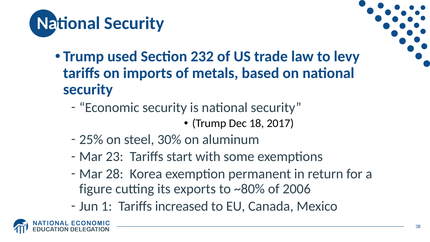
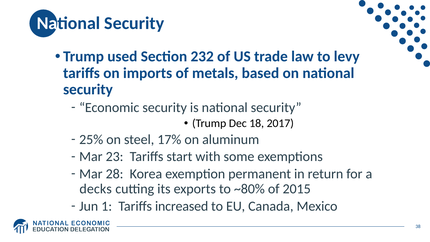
30%: 30% -> 17%
figure: figure -> decks
2006: 2006 -> 2015
